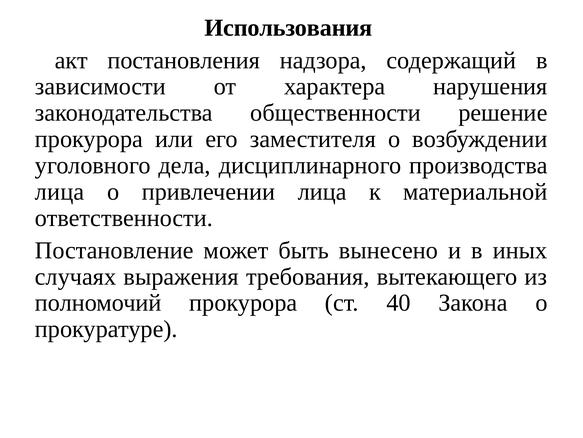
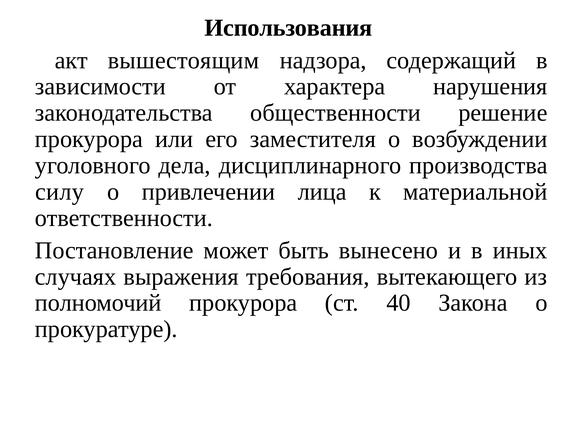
постановления: постановления -> вышестоящим
лица at (60, 191): лица -> силу
